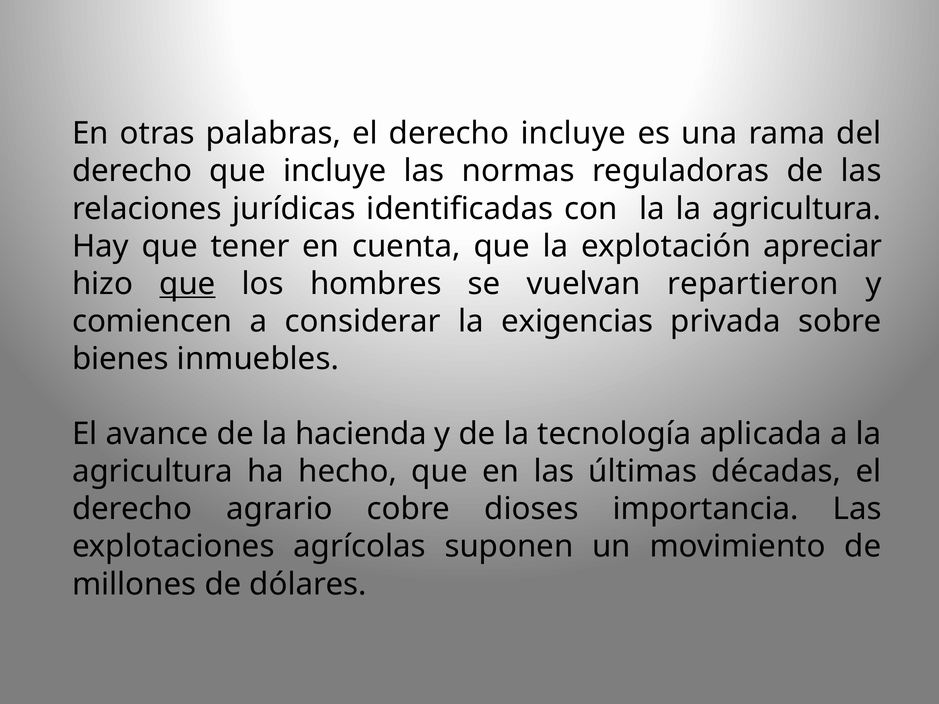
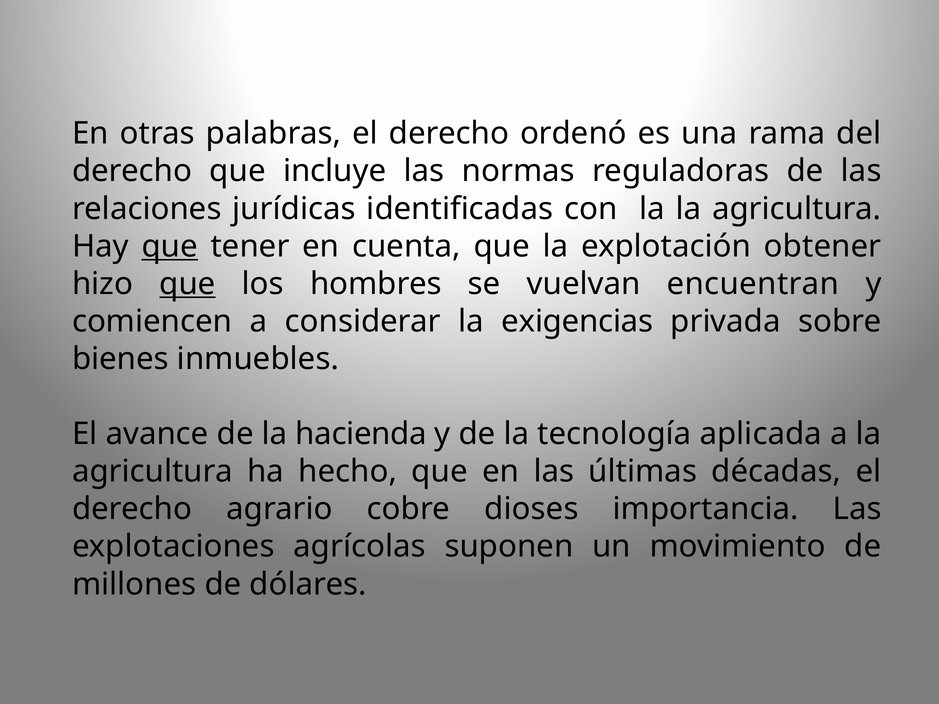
derecho incluye: incluye -> ordenó
que at (170, 246) underline: none -> present
apreciar: apreciar -> obtener
repartieron: repartieron -> encuentran
